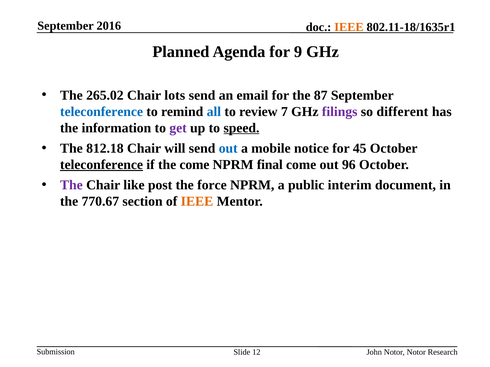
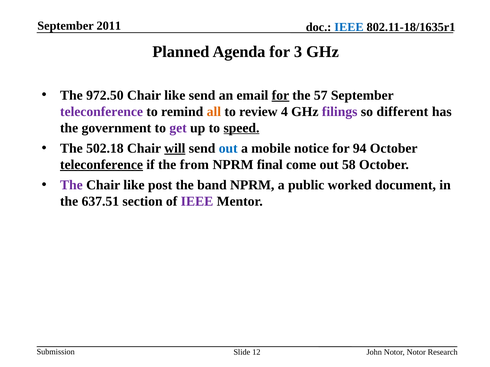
2016: 2016 -> 2011
IEEE at (349, 27) colour: orange -> blue
9: 9 -> 3
265.02: 265.02 -> 972.50
lots at (175, 95): lots -> like
for at (280, 95) underline: none -> present
87: 87 -> 57
teleconference at (102, 112) colour: blue -> purple
all colour: blue -> orange
7: 7 -> 4
information: information -> government
812.18: 812.18 -> 502.18
will underline: none -> present
45: 45 -> 94
the come: come -> from
96: 96 -> 58
force: force -> band
interim: interim -> worked
770.67: 770.67 -> 637.51
IEEE at (197, 202) colour: orange -> purple
